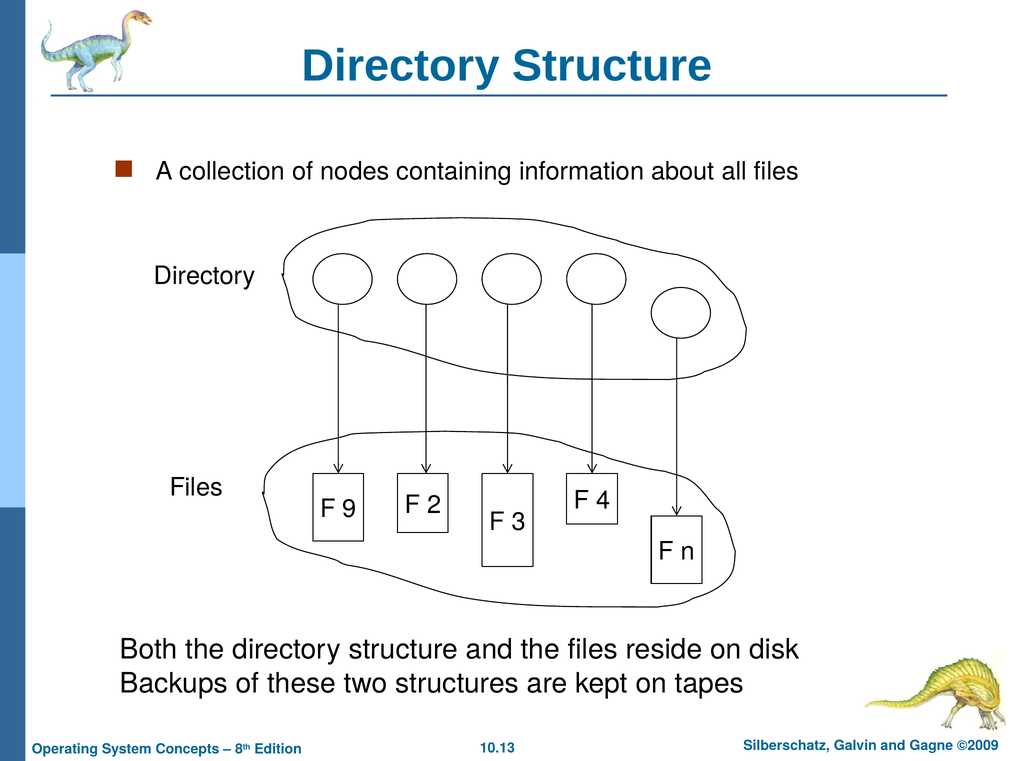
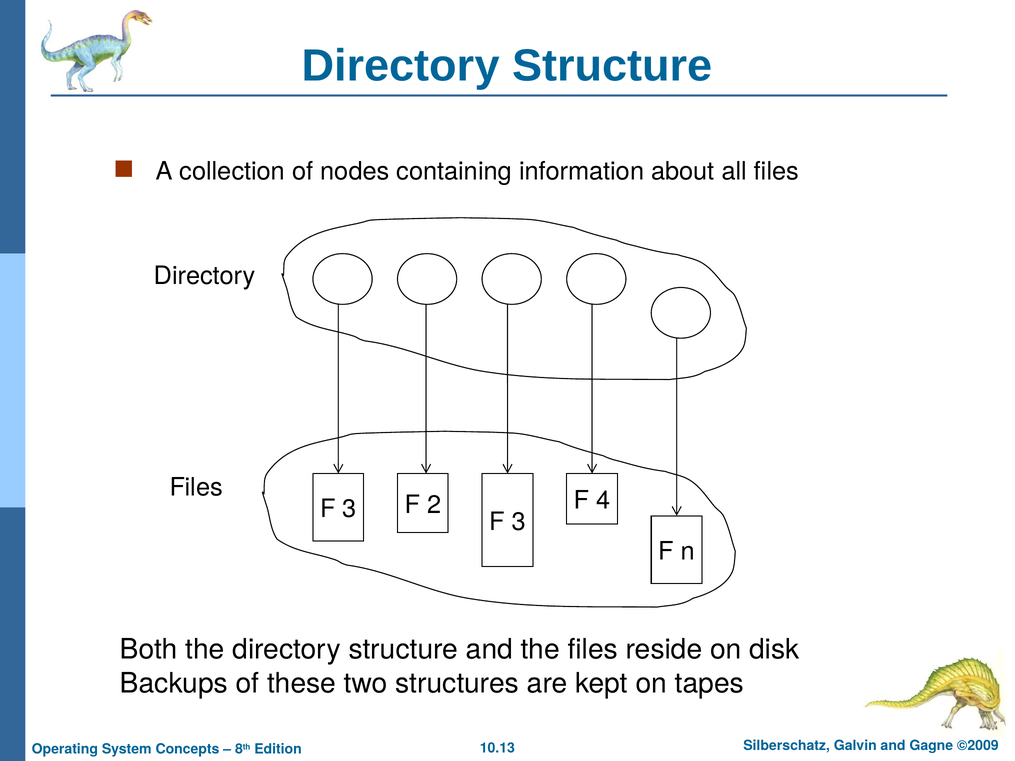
9 at (350, 509): 9 -> 3
